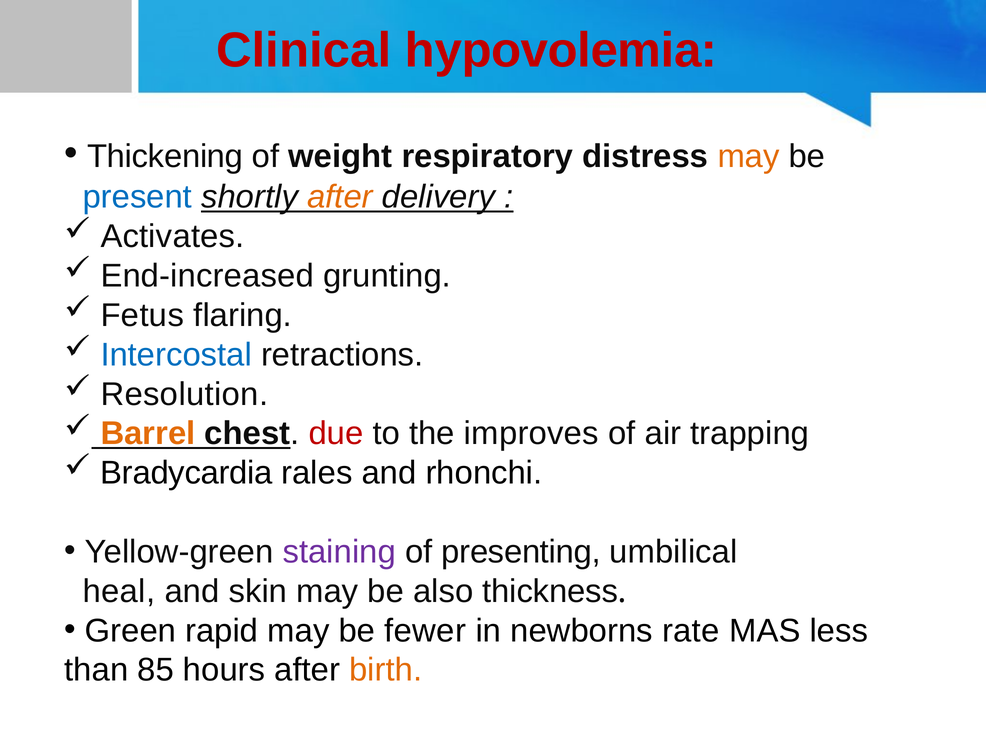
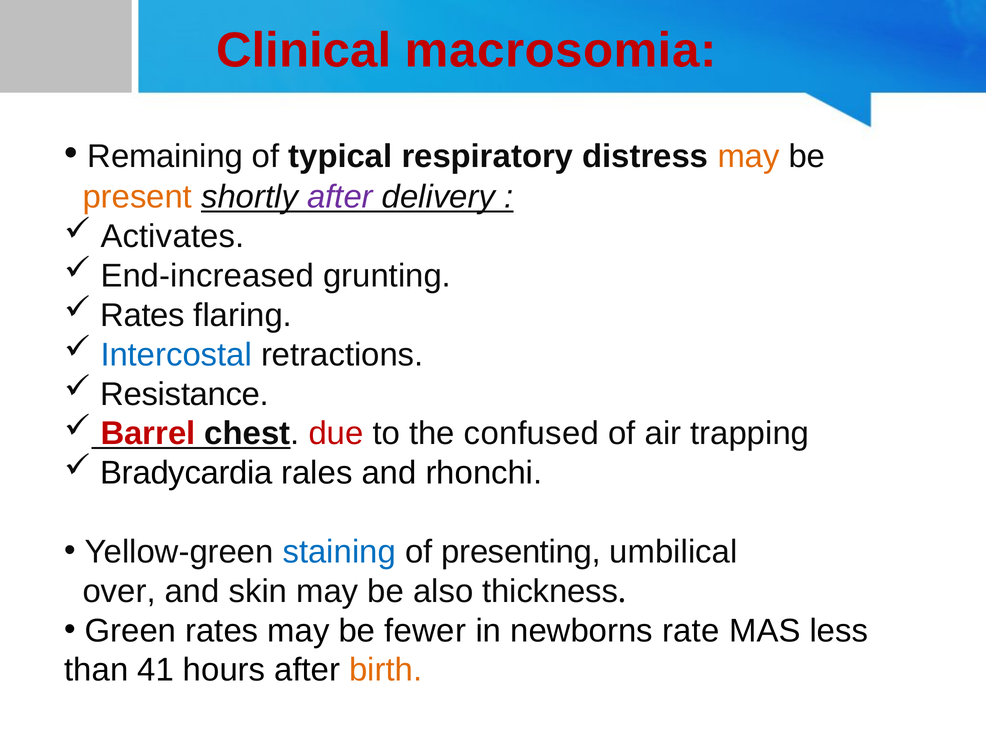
hypovolemia: hypovolemia -> macrosomia
Thickening: Thickening -> Remaining
weight: weight -> typical
present colour: blue -> orange
after at (340, 197) colour: orange -> purple
Fetus at (142, 316): Fetus -> Rates
Resolution: Resolution -> Resistance
Barrel colour: orange -> red
improves: improves -> confused
staining colour: purple -> blue
heal: heal -> over
Green rapid: rapid -> rates
85: 85 -> 41
